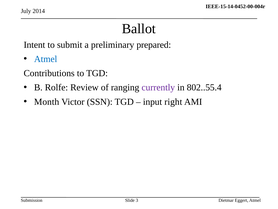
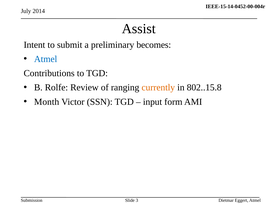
Ballot: Ballot -> Assist
prepared: prepared -> becomes
currently colour: purple -> orange
802..55.4: 802..55.4 -> 802..15.8
right: right -> form
